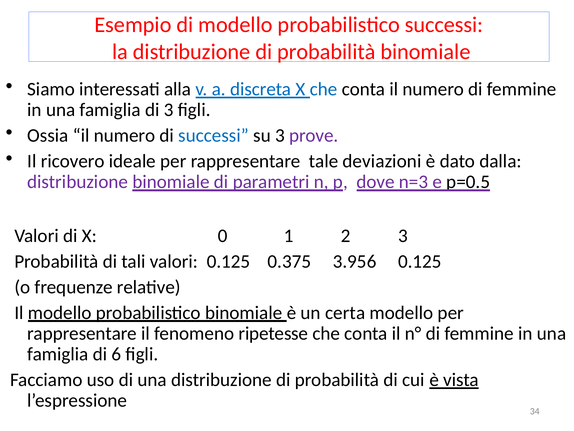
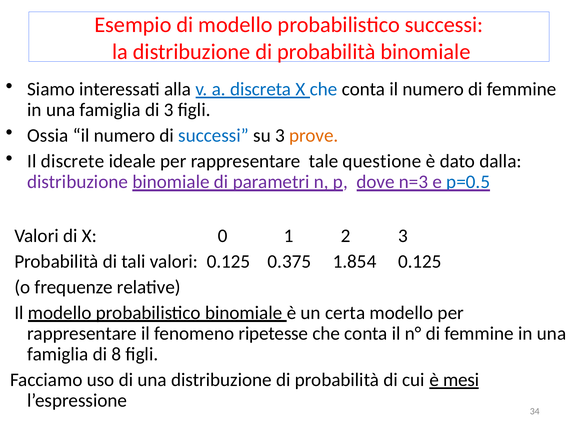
prove colour: purple -> orange
ricovero: ricovero -> discrete
deviazioni: deviazioni -> questione
p=0.5 colour: black -> blue
3.956: 3.956 -> 1.854
6: 6 -> 8
vista: vista -> mesi
